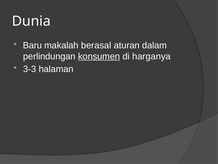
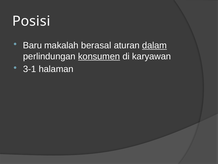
Dunia: Dunia -> Posisi
dalam underline: none -> present
harganya: harganya -> karyawan
3-3: 3-3 -> 3-1
